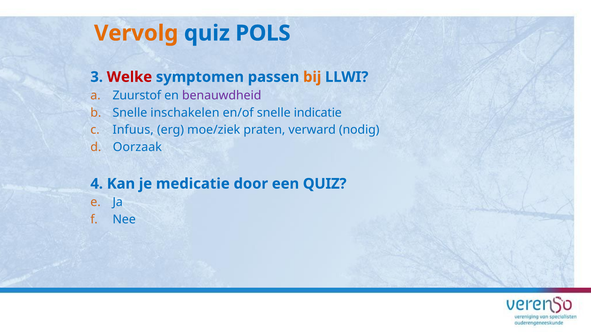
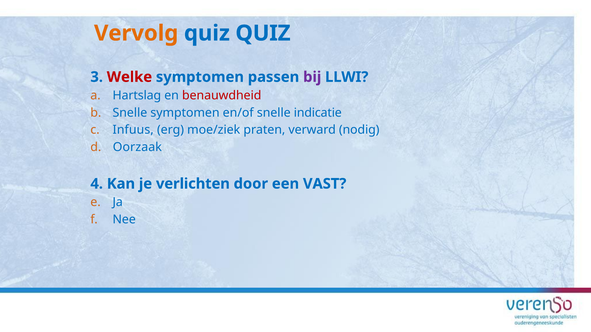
quiz POLS: POLS -> QUIZ
bij colour: orange -> purple
Zuurstof: Zuurstof -> Hartslag
benauwdheid colour: purple -> red
Snelle inschakelen: inschakelen -> symptomen
medicatie: medicatie -> verlichten
een QUIZ: QUIZ -> VAST
